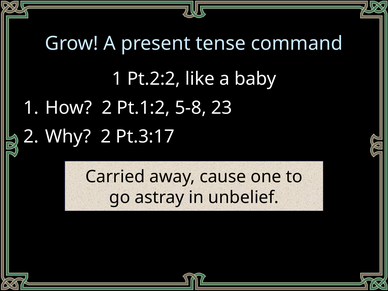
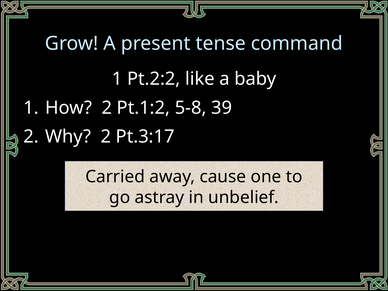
23: 23 -> 39
